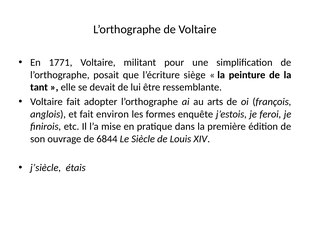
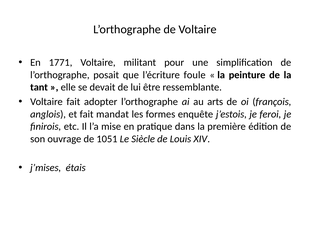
siège: siège -> foule
environ: environ -> mandat
6844: 6844 -> 1051
j’siècle: j’siècle -> j’mises
